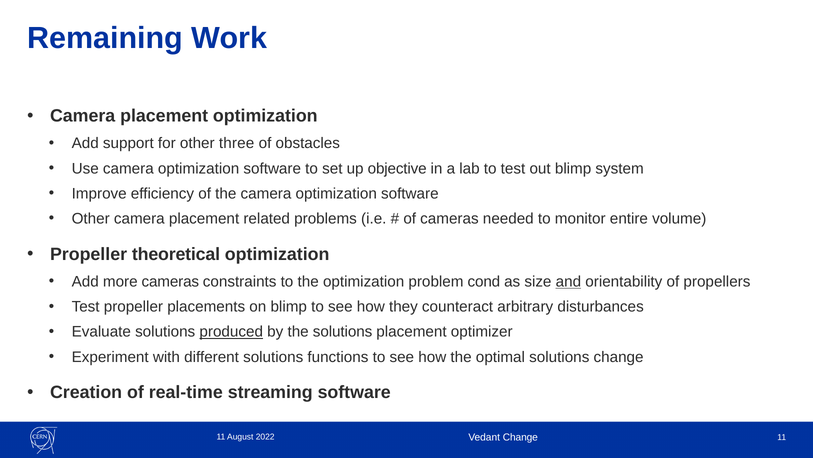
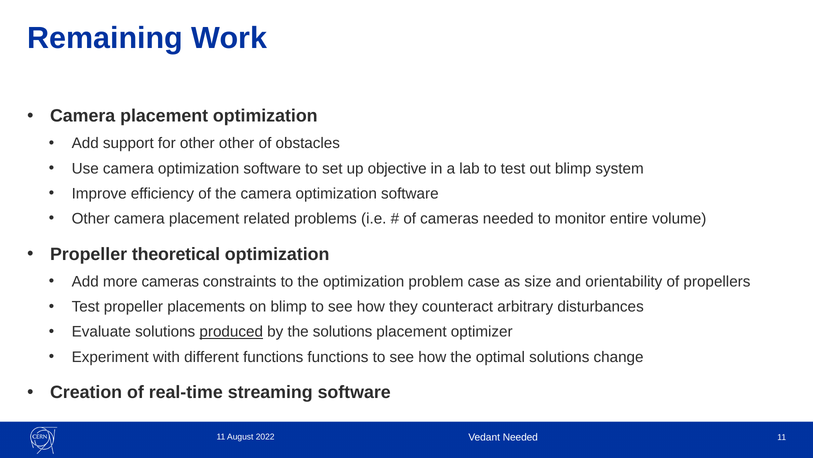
other three: three -> other
cond: cond -> case
and underline: present -> none
different solutions: solutions -> functions
Vedant Change: Change -> Needed
